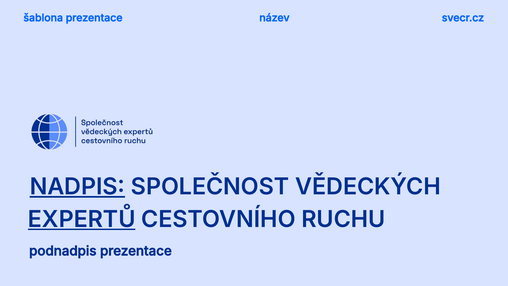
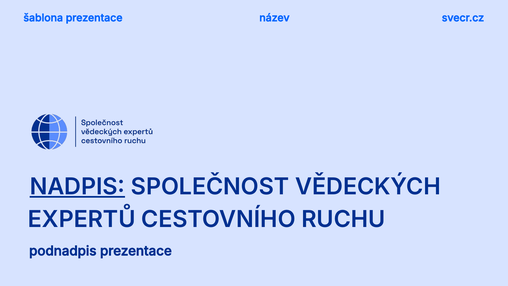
EXPERTŮ underline: present -> none
